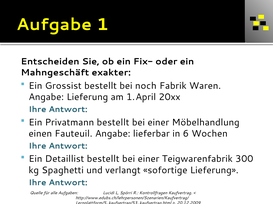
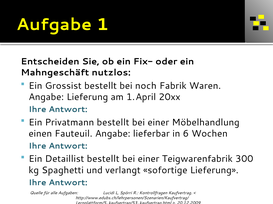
exakter: exakter -> nutzlos
